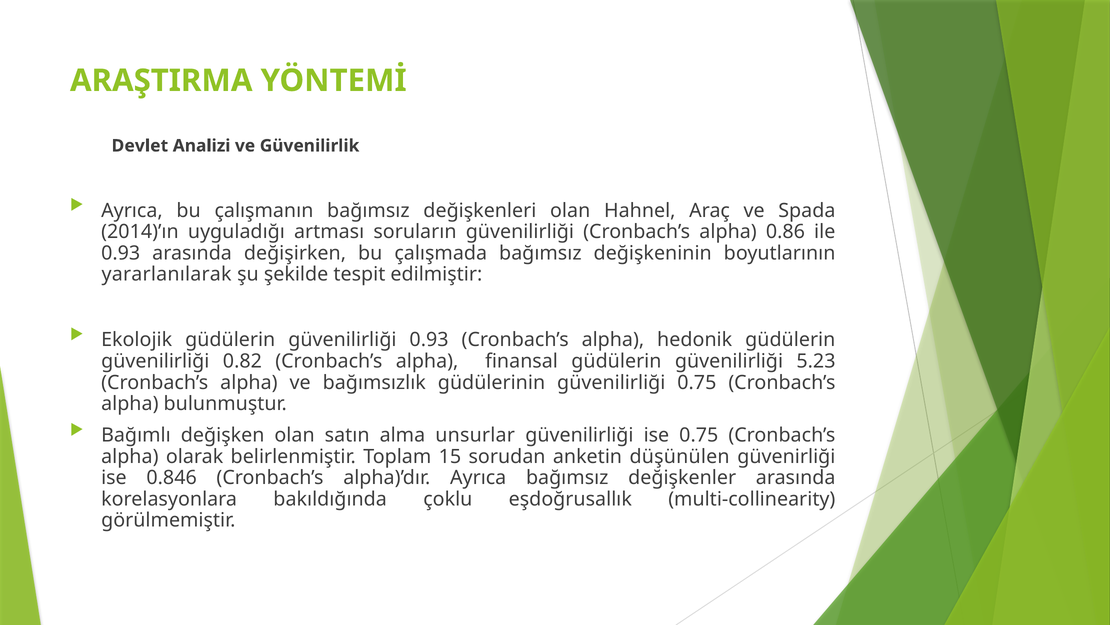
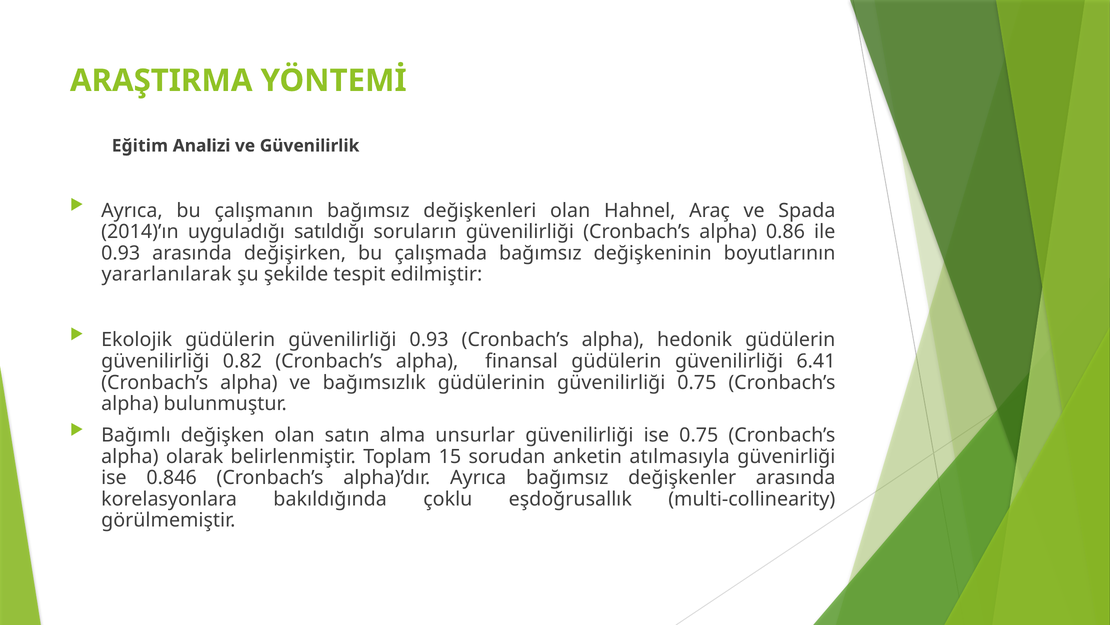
Devlet: Devlet -> Eğitim
artması: artması -> satıldığı
5.23: 5.23 -> 6.41
düşünülen: düşünülen -> atılmasıyla
